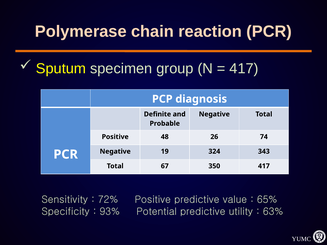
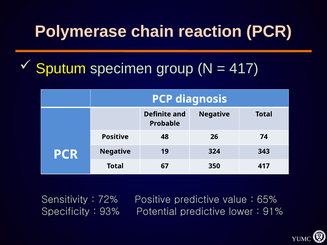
utility: utility -> lower
63%: 63% -> 91%
